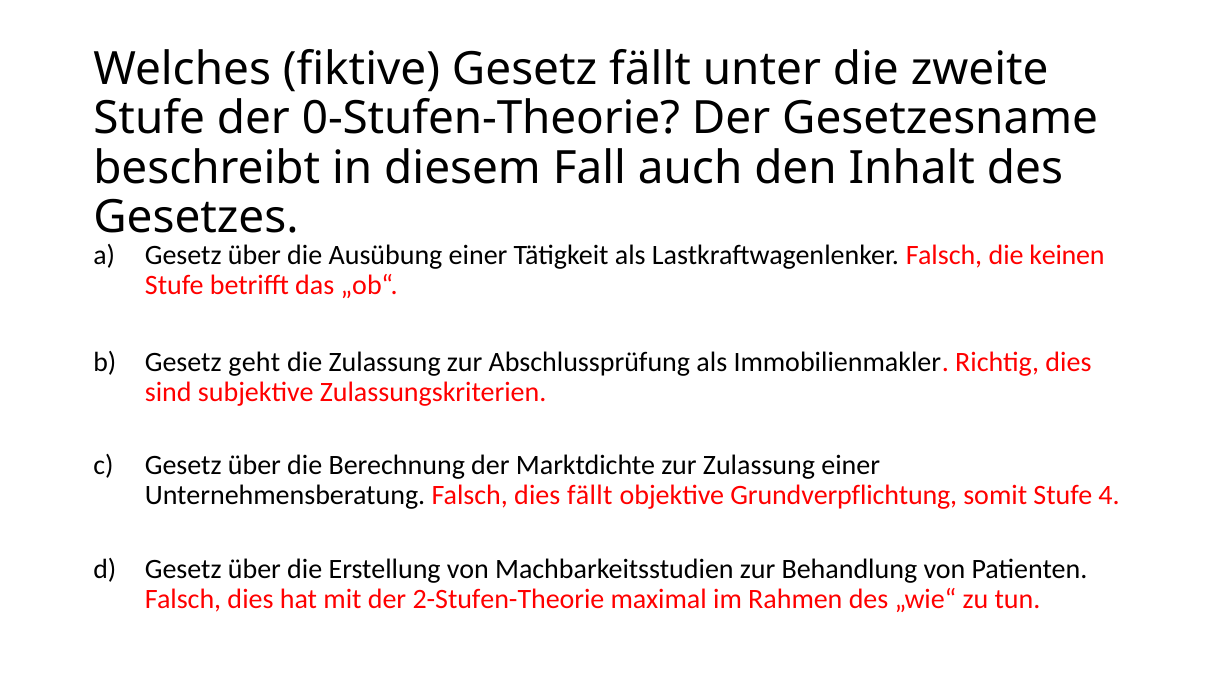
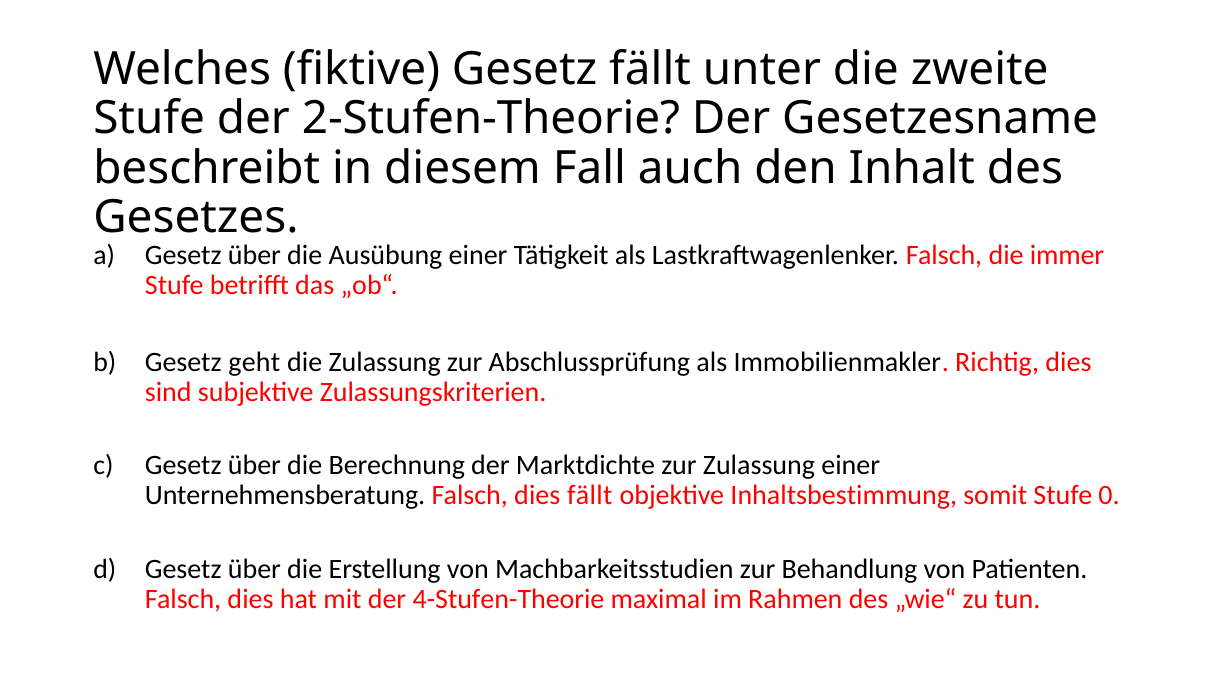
0-Stufen-Theorie: 0-Stufen-Theorie -> 2-Stufen-Theorie
keinen: keinen -> immer
Grundverpflichtung: Grundverpflichtung -> Inhaltsbestimmung
4: 4 -> 0
2-Stufen-Theorie: 2-Stufen-Theorie -> 4-Stufen-Theorie
